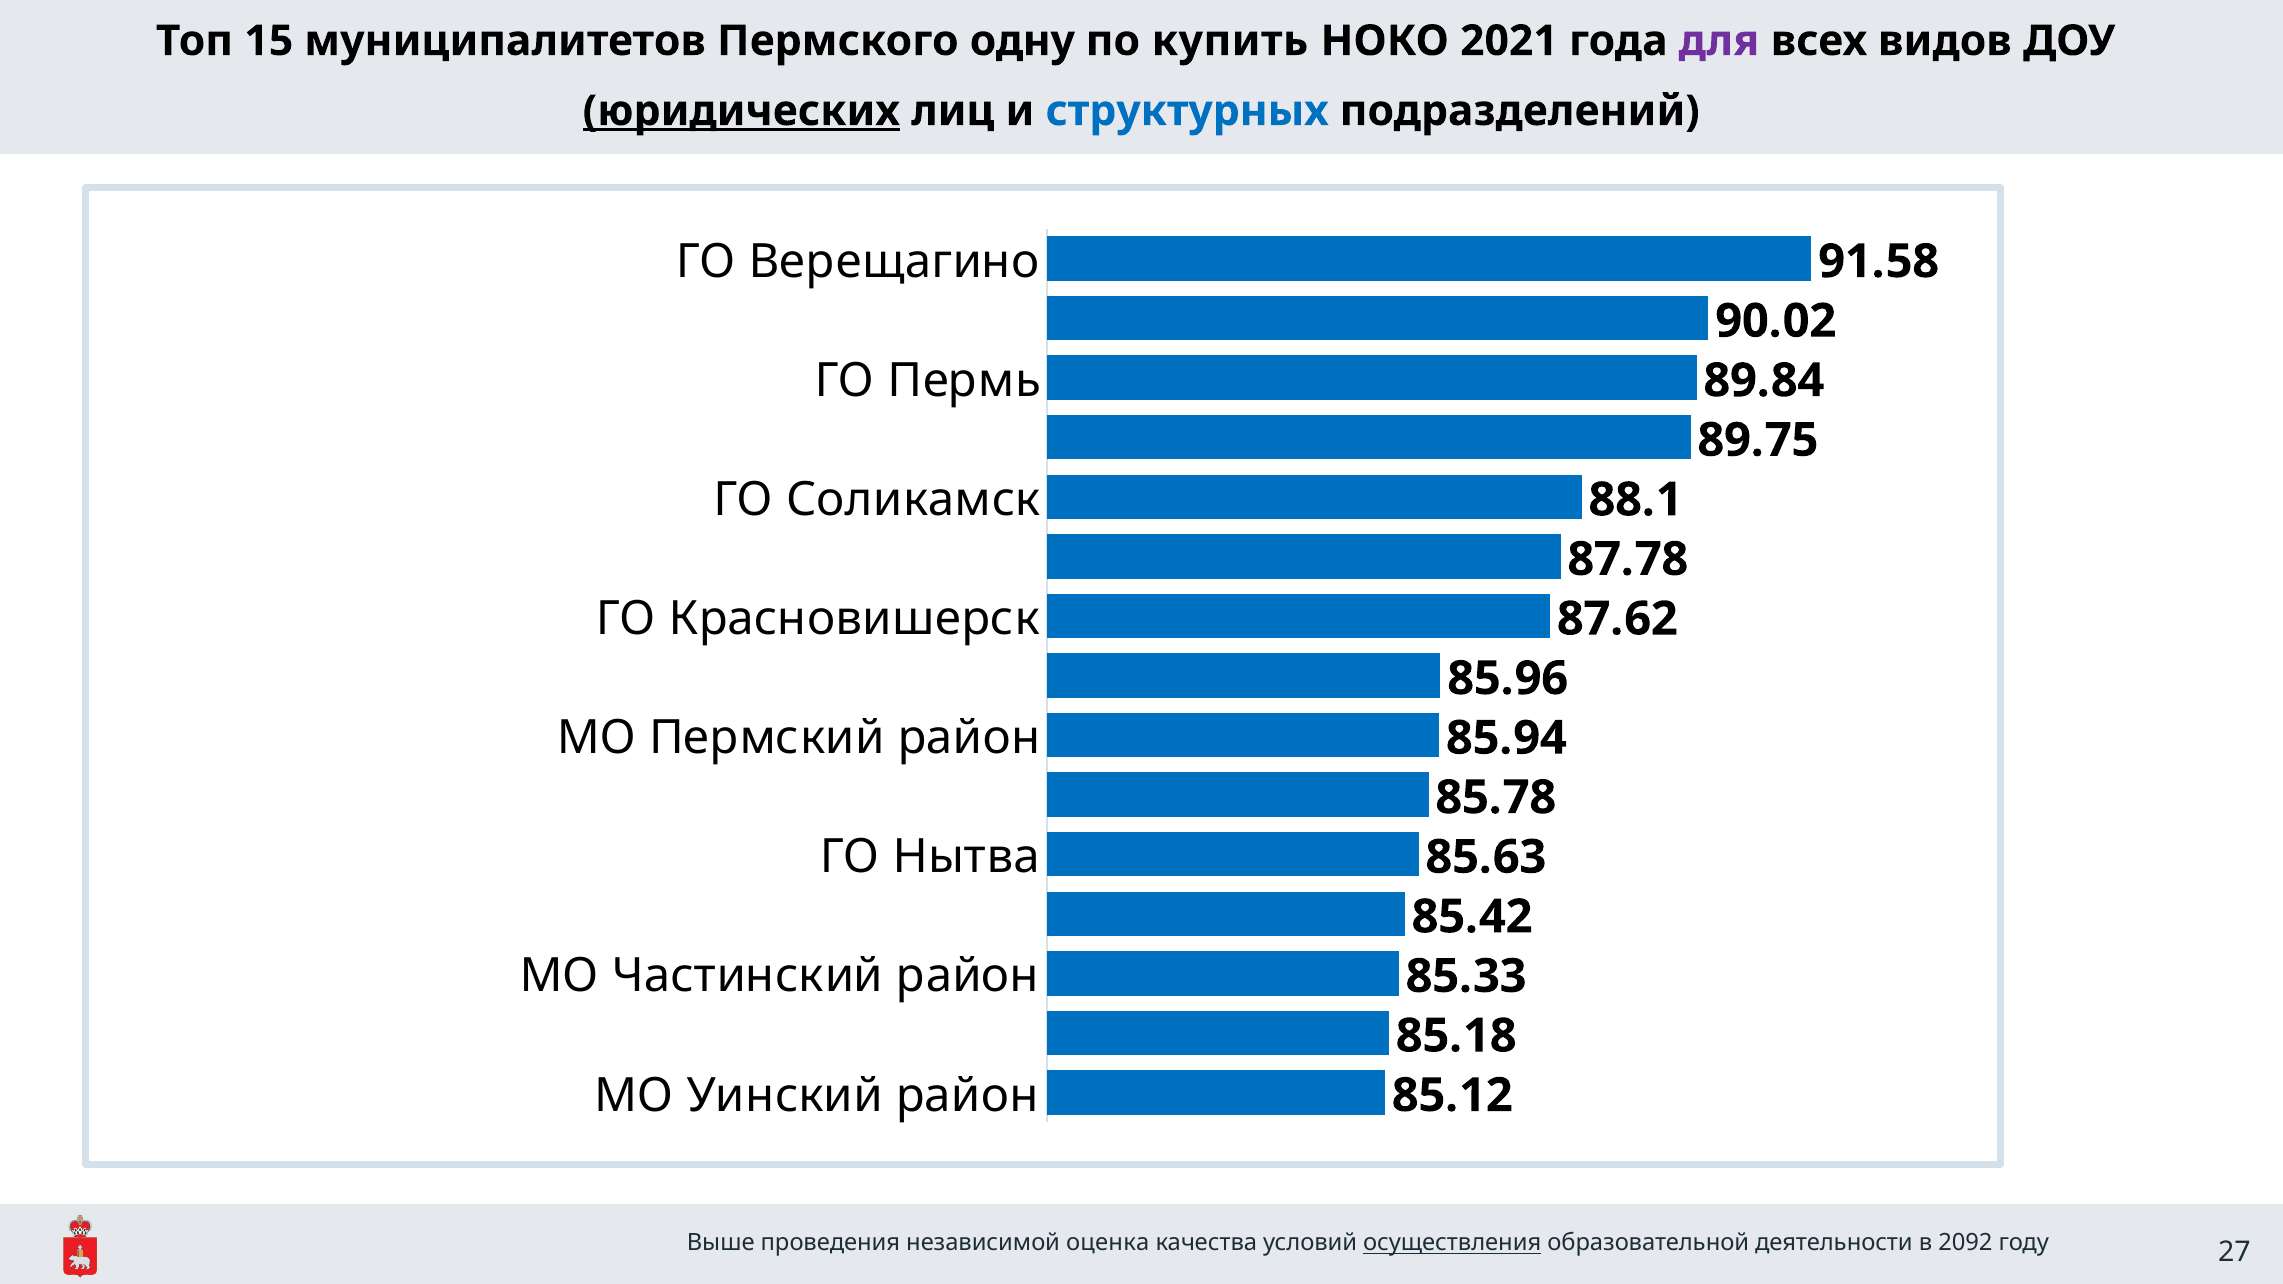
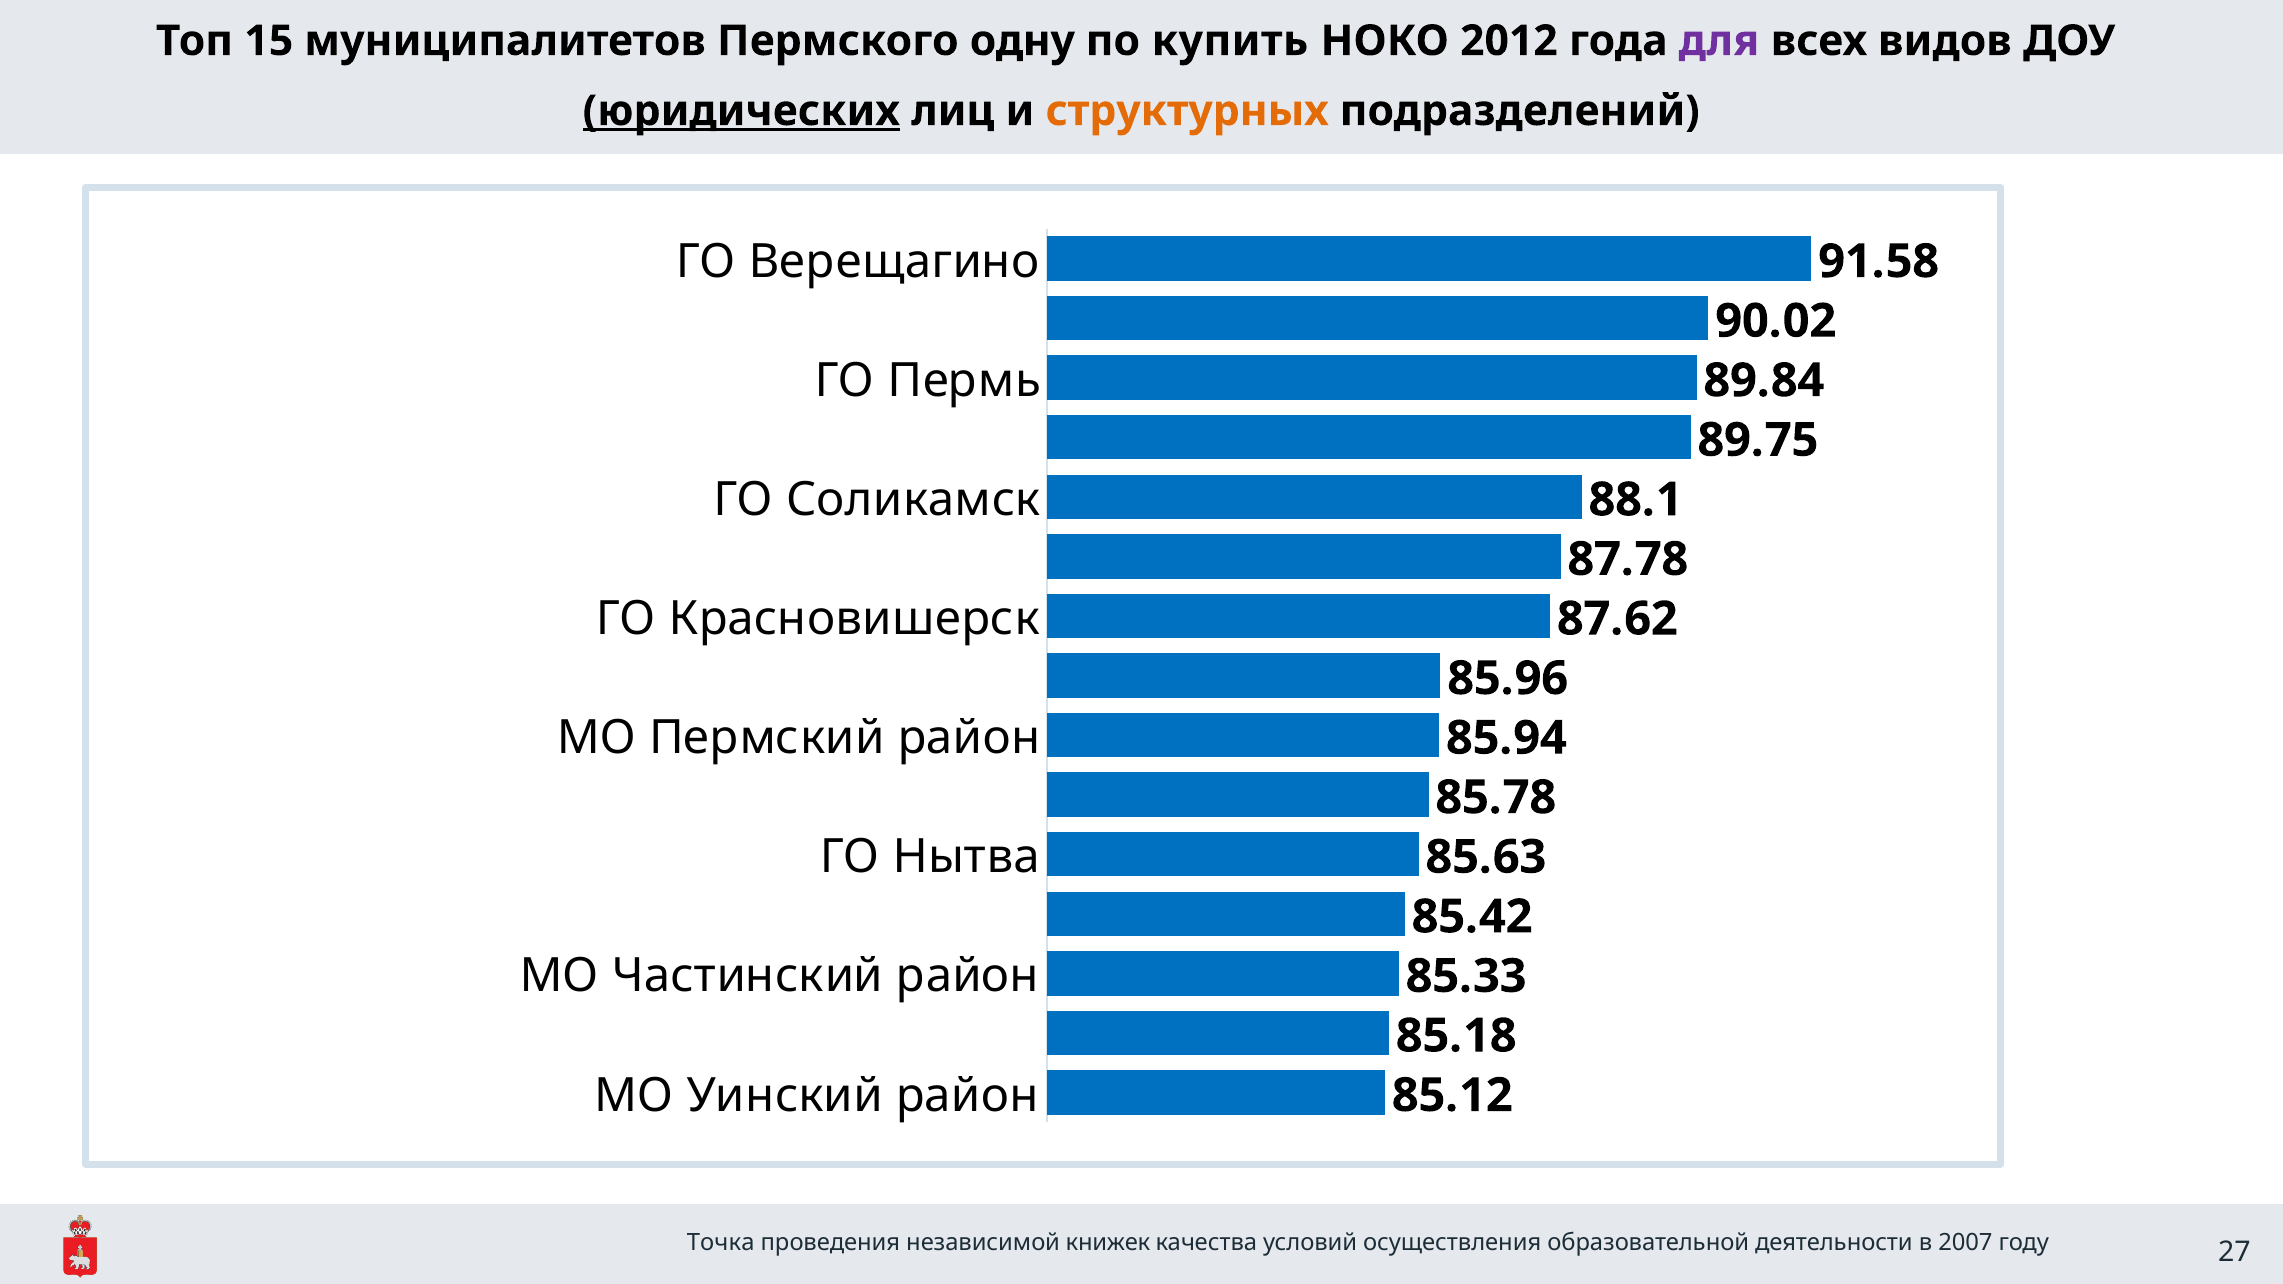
2021: 2021 -> 2012
структурных colour: blue -> orange
Выше: Выше -> Точка
оценка: оценка -> книжек
осуществления underline: present -> none
2092: 2092 -> 2007
